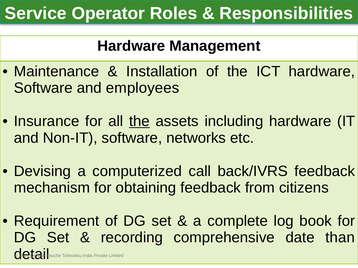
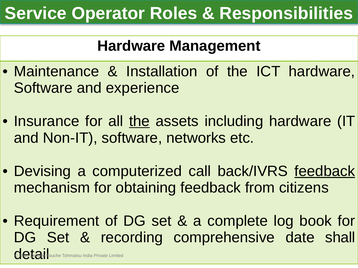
employees: employees -> experience
feedback at (325, 171) underline: none -> present
than: than -> shall
